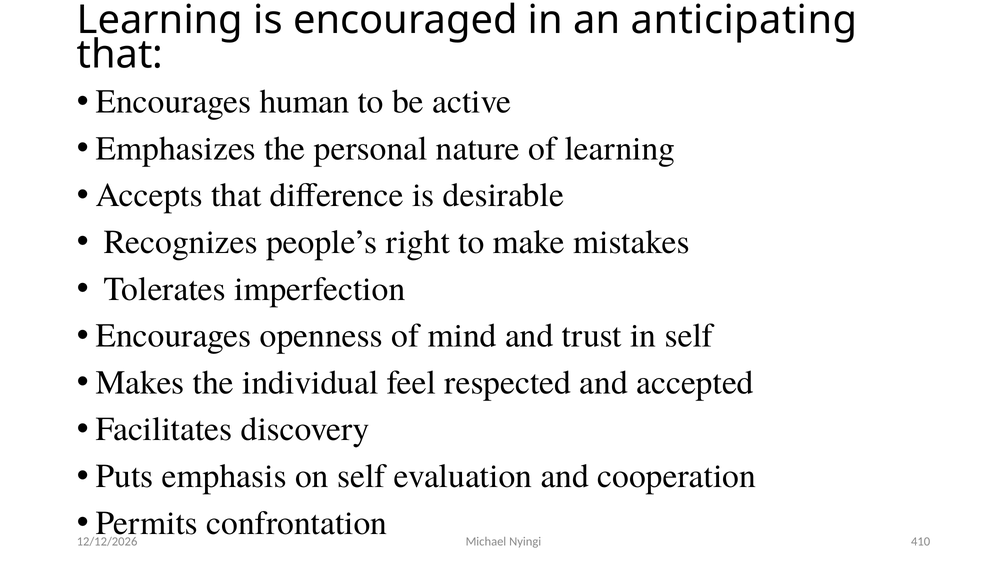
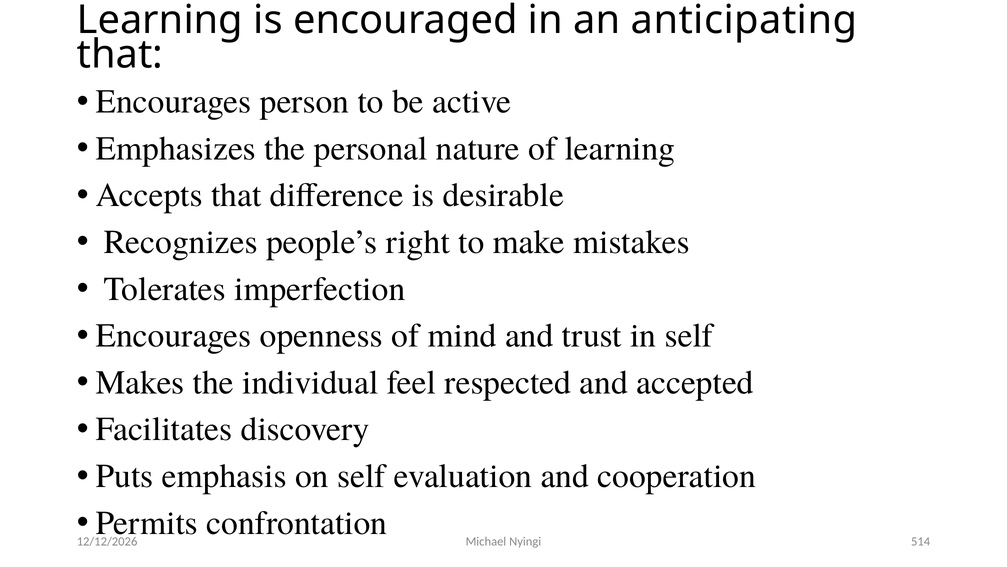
human: human -> person
410: 410 -> 514
